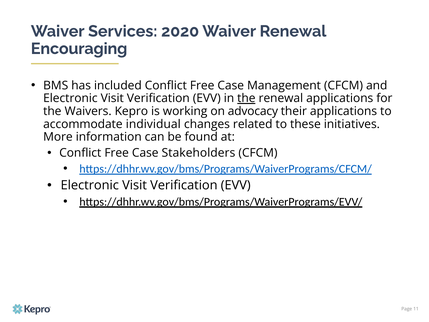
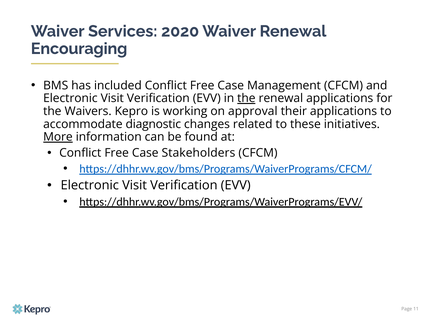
advocacy: advocacy -> approval
individual: individual -> diagnostic
More underline: none -> present
